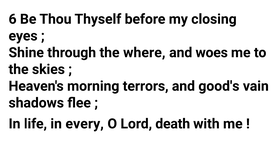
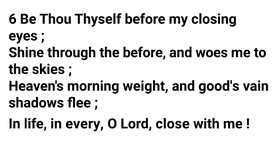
the where: where -> before
terrors: terrors -> weight
death: death -> close
